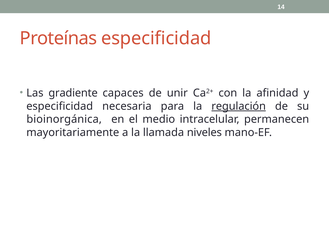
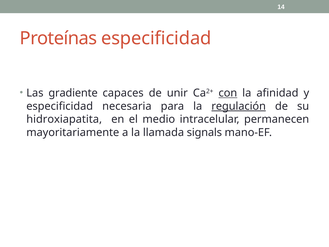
con underline: none -> present
bioinorgánica: bioinorgánica -> hidroxiapatita
niveles: niveles -> signals
